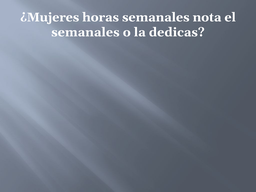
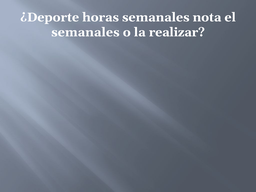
¿Mujeres: ¿Mujeres -> ¿Deporte
dedicas: dedicas -> realizar
